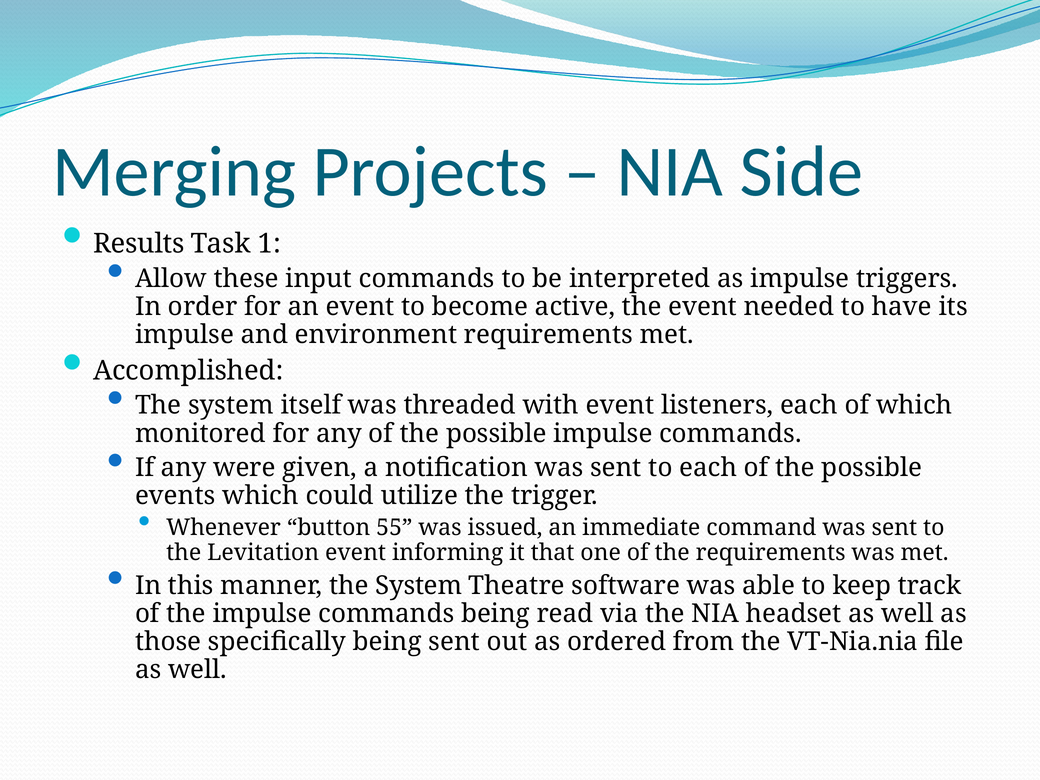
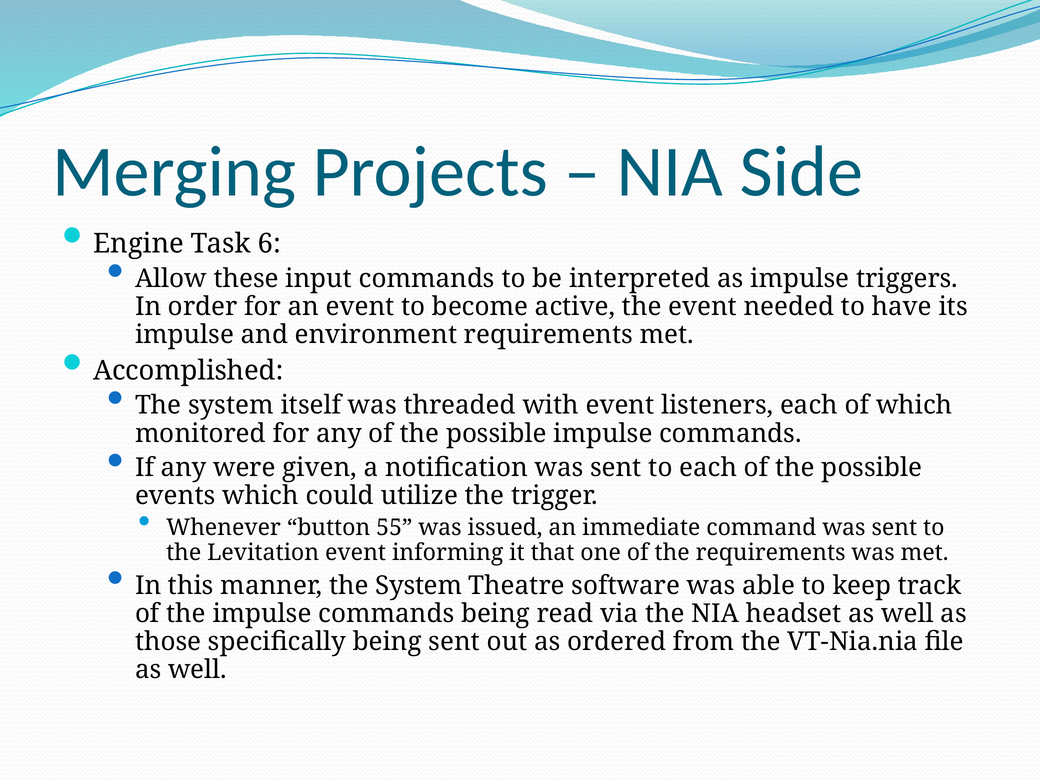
Results: Results -> Engine
1: 1 -> 6
